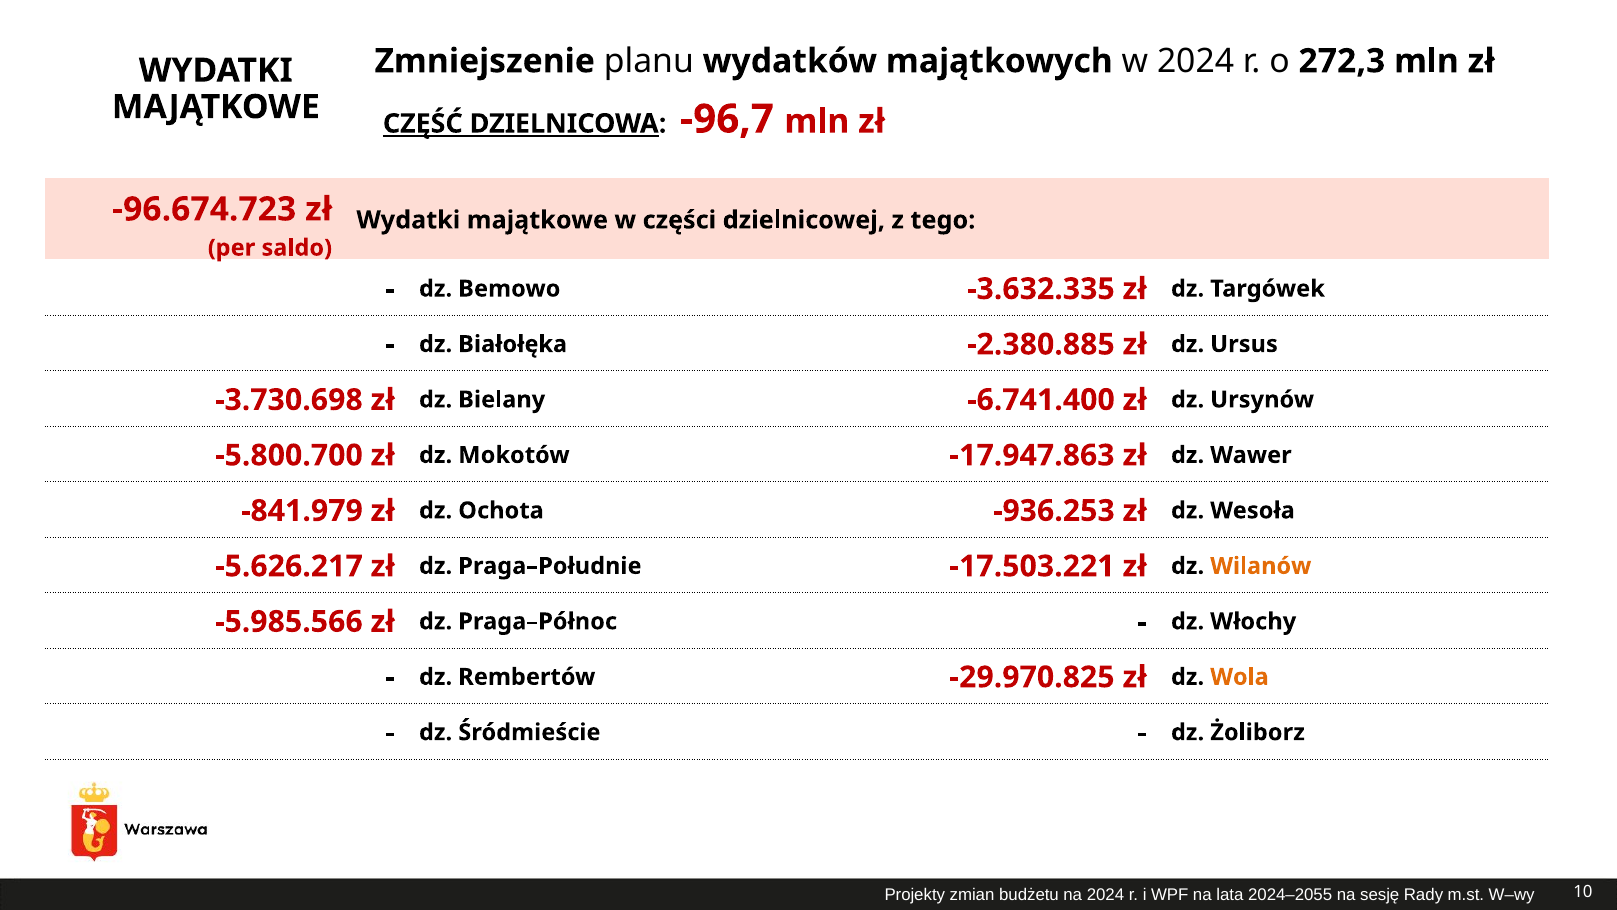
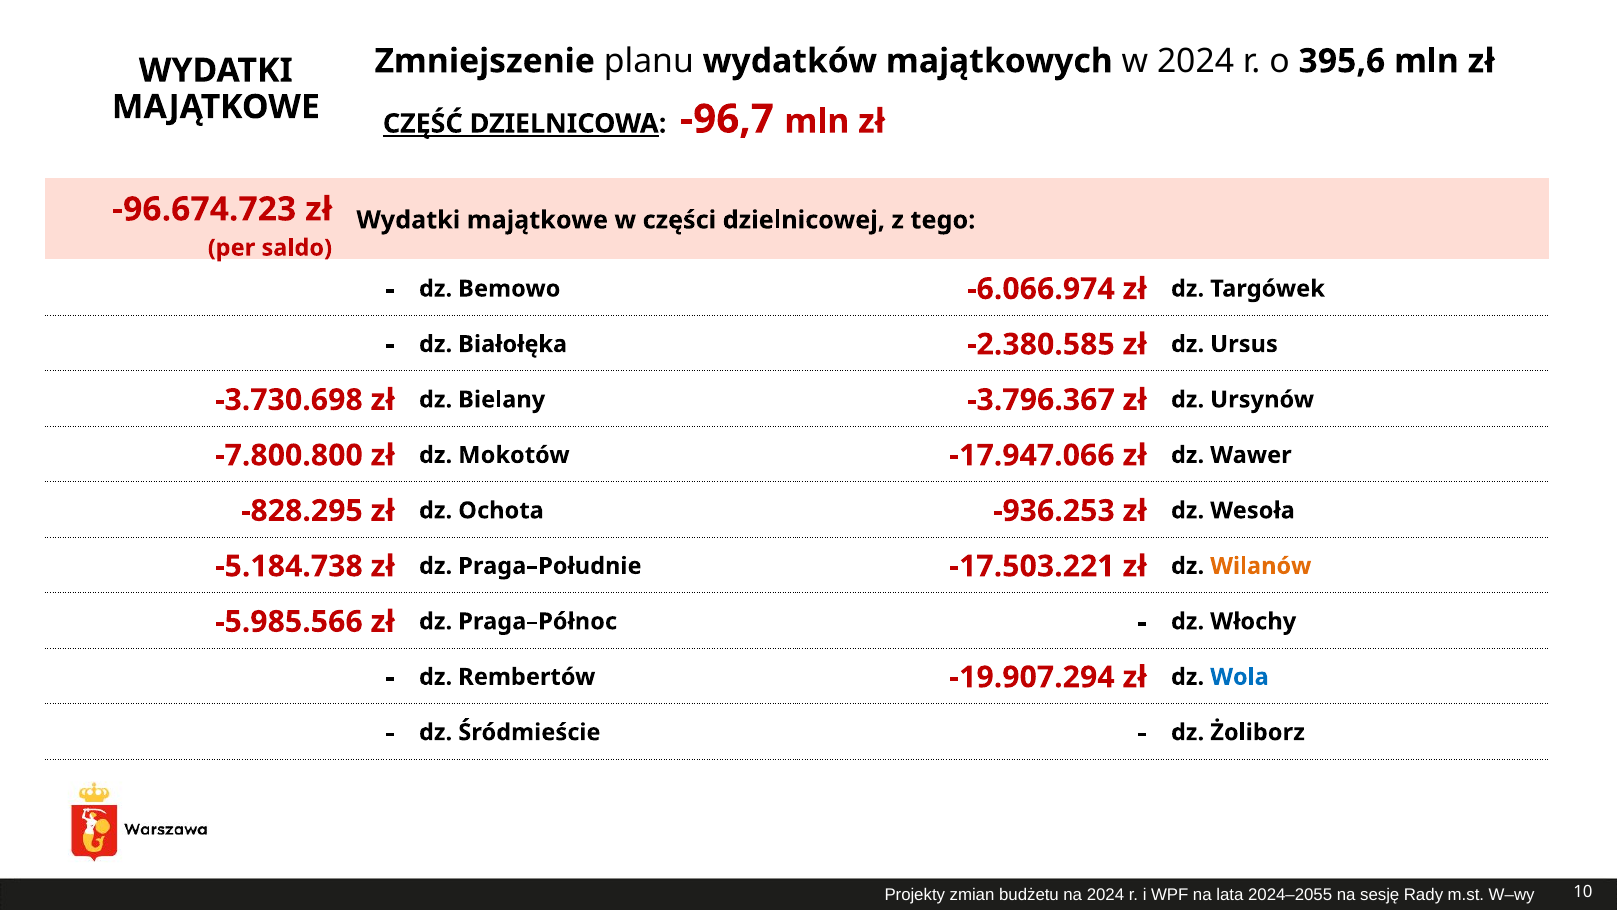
272,3: 272,3 -> 395,6
-3.632.335: -3.632.335 -> -6.066.974
-2.380.885: -2.380.885 -> -2.380.585
-6.741.400: -6.741.400 -> -3.796.367
-5.800.700: -5.800.700 -> -7.800.800
-17.947.863: -17.947.863 -> -17.947.066
-841.979: -841.979 -> -828.295
-5.626.217: -5.626.217 -> -5.184.738
-29.970.825: -29.970.825 -> -19.907.294
Wola colour: orange -> blue
